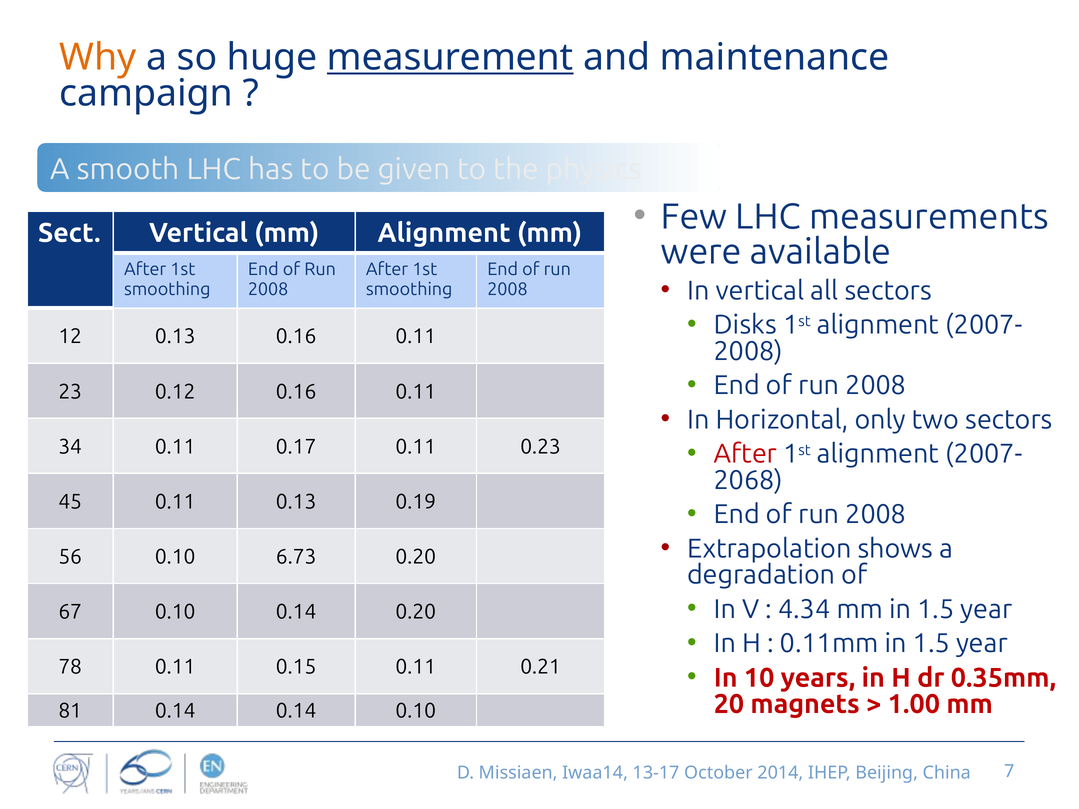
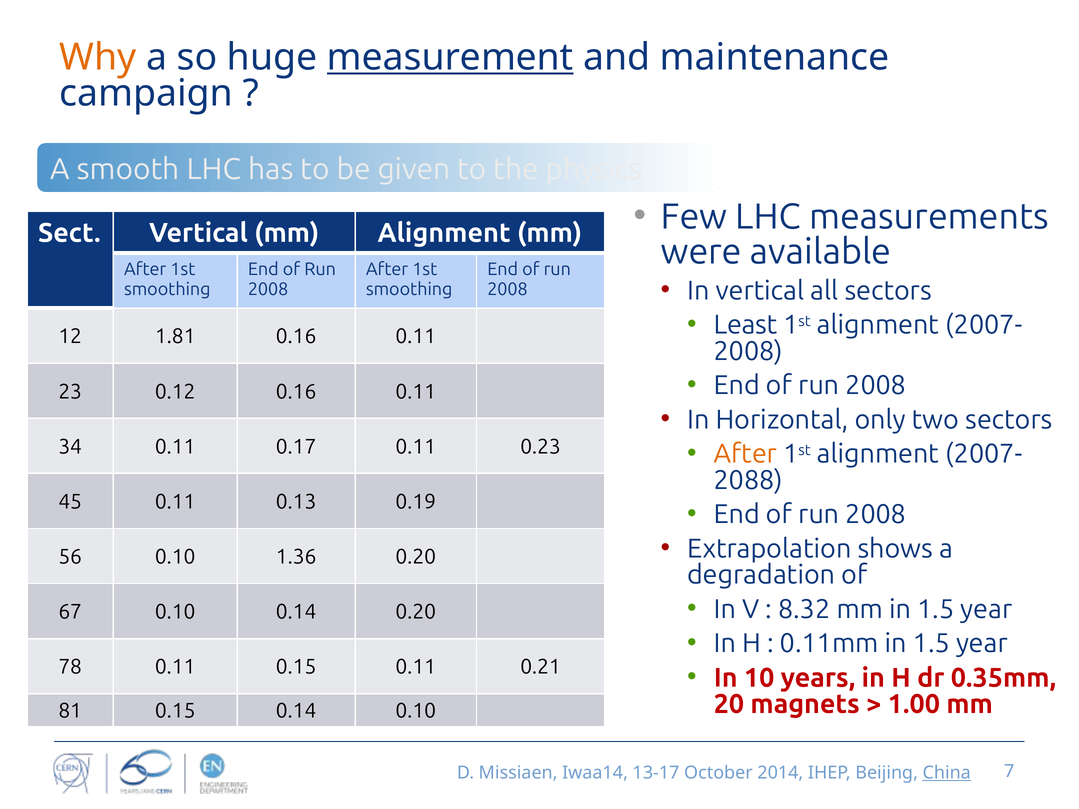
Disks: Disks -> Least
12 0.13: 0.13 -> 1.81
After at (745, 454) colour: red -> orange
2068: 2068 -> 2088
6.73: 6.73 -> 1.36
4.34: 4.34 -> 8.32
81 0.14: 0.14 -> 0.15
China underline: none -> present
